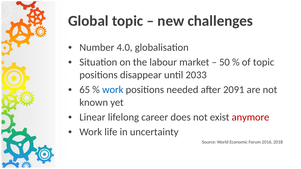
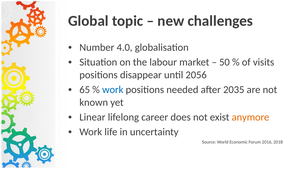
of topic: topic -> visits
2033: 2033 -> 2056
2091: 2091 -> 2035
anymore colour: red -> orange
